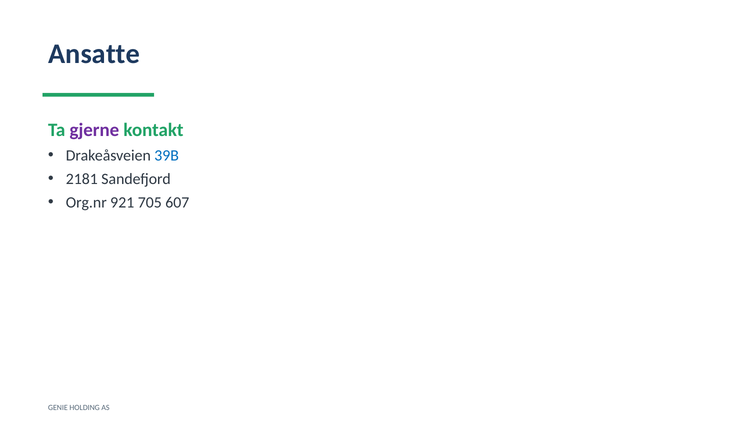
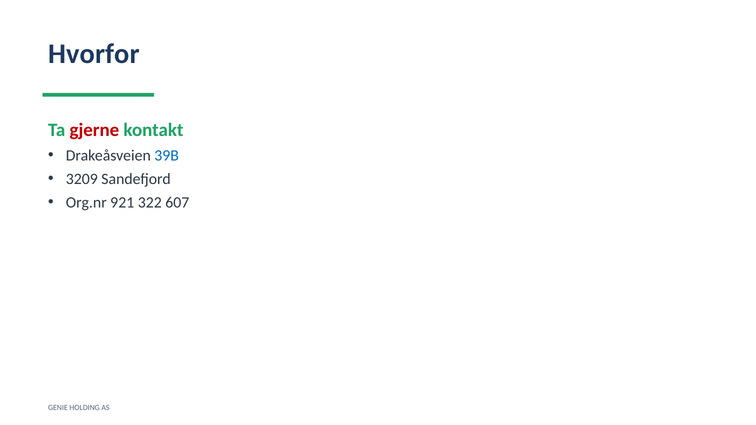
Ansatte: Ansatte -> Hvorfor
gjerne colour: purple -> red
2181: 2181 -> 3209
705: 705 -> 322
